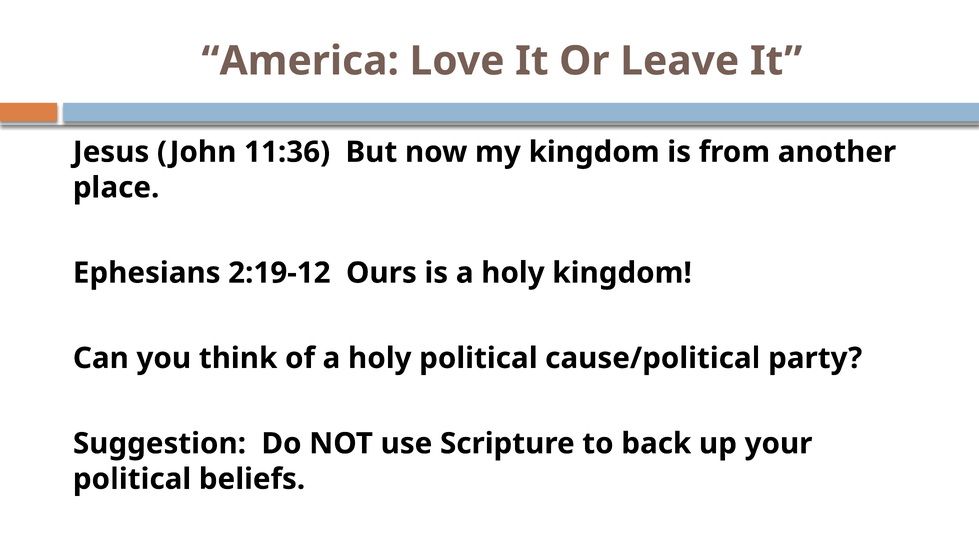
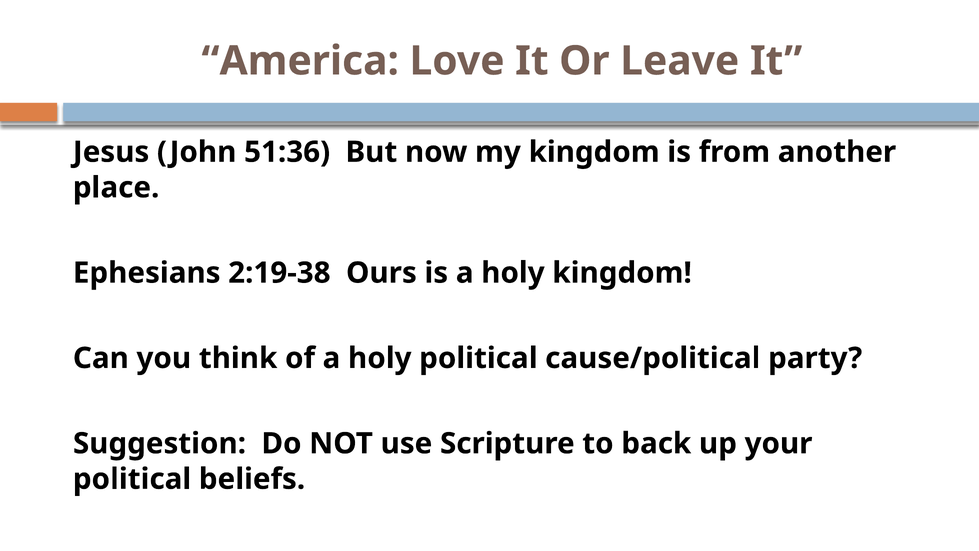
11:36: 11:36 -> 51:36
2:19-12: 2:19-12 -> 2:19-38
